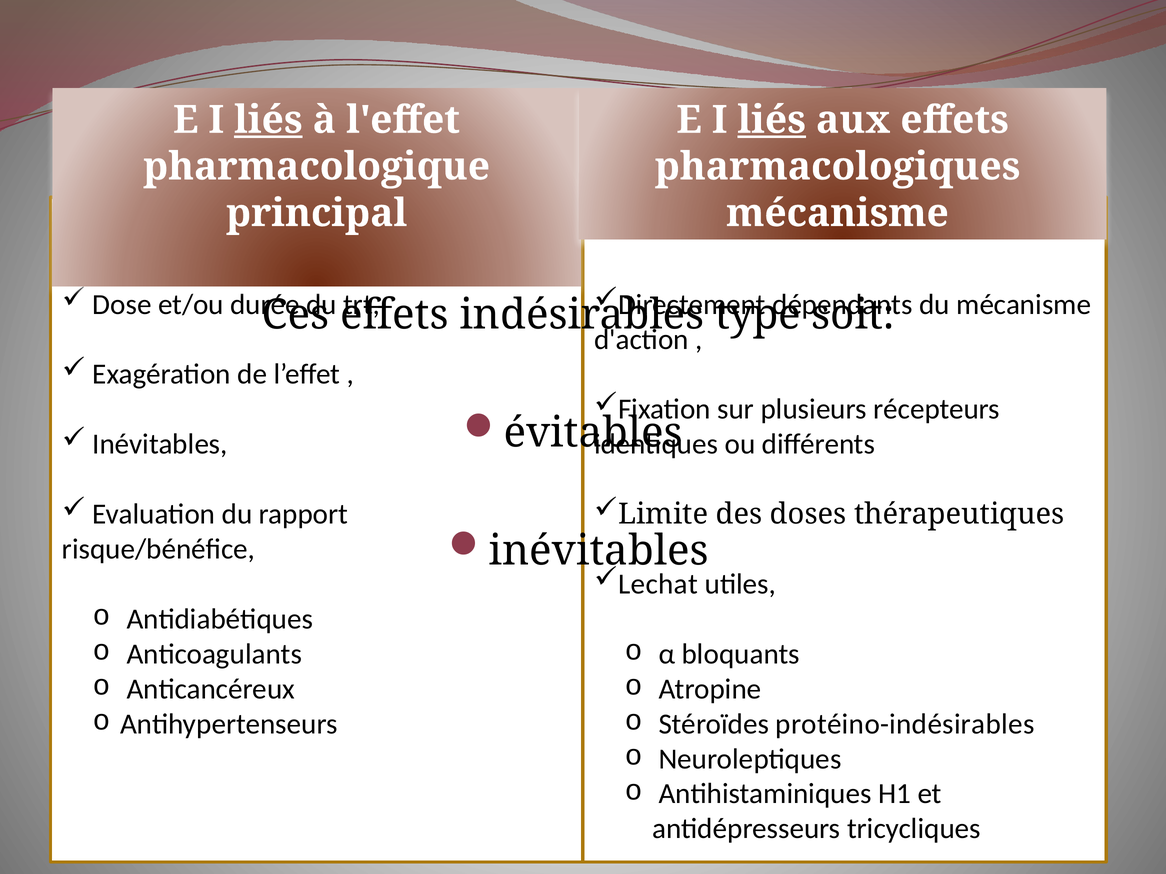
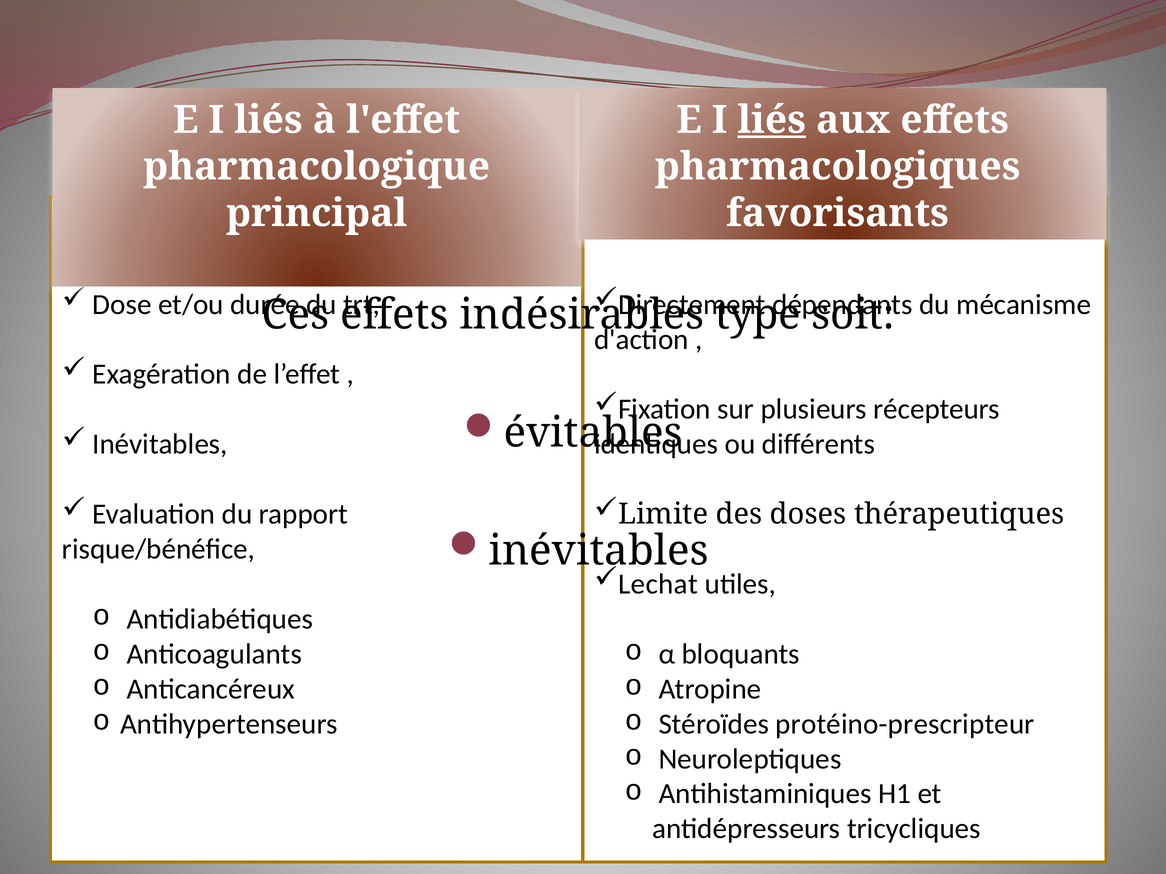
liés at (268, 120) underline: present -> none
mécanisme at (837, 213): mécanisme -> favorisants
protéino-indésirables: protéino-indésirables -> protéino-prescripteur
